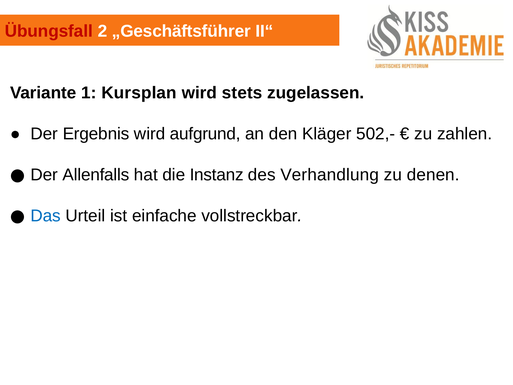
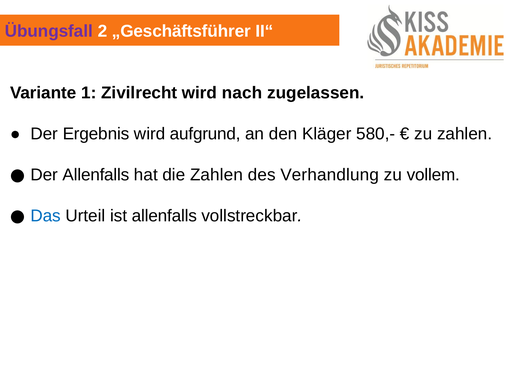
Übungsfall colour: red -> purple
Kursplan: Kursplan -> Zivilrecht
stets: stets -> nach
502,-: 502,- -> 580,-
die Instanz: Instanz -> Zahlen
denen: denen -> vollem
ist einfache: einfache -> allenfalls
